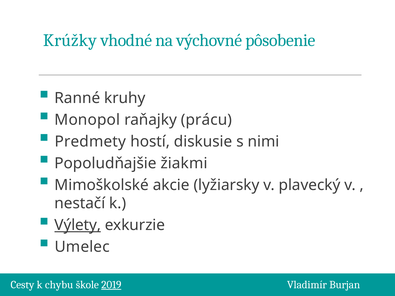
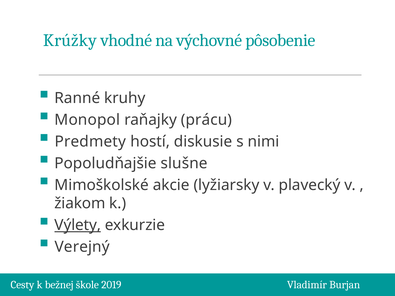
žiakmi: žiakmi -> slušne
nestačí: nestačí -> žiakom
Umelec: Umelec -> Verejný
chybu: chybu -> bežnej
2019 underline: present -> none
